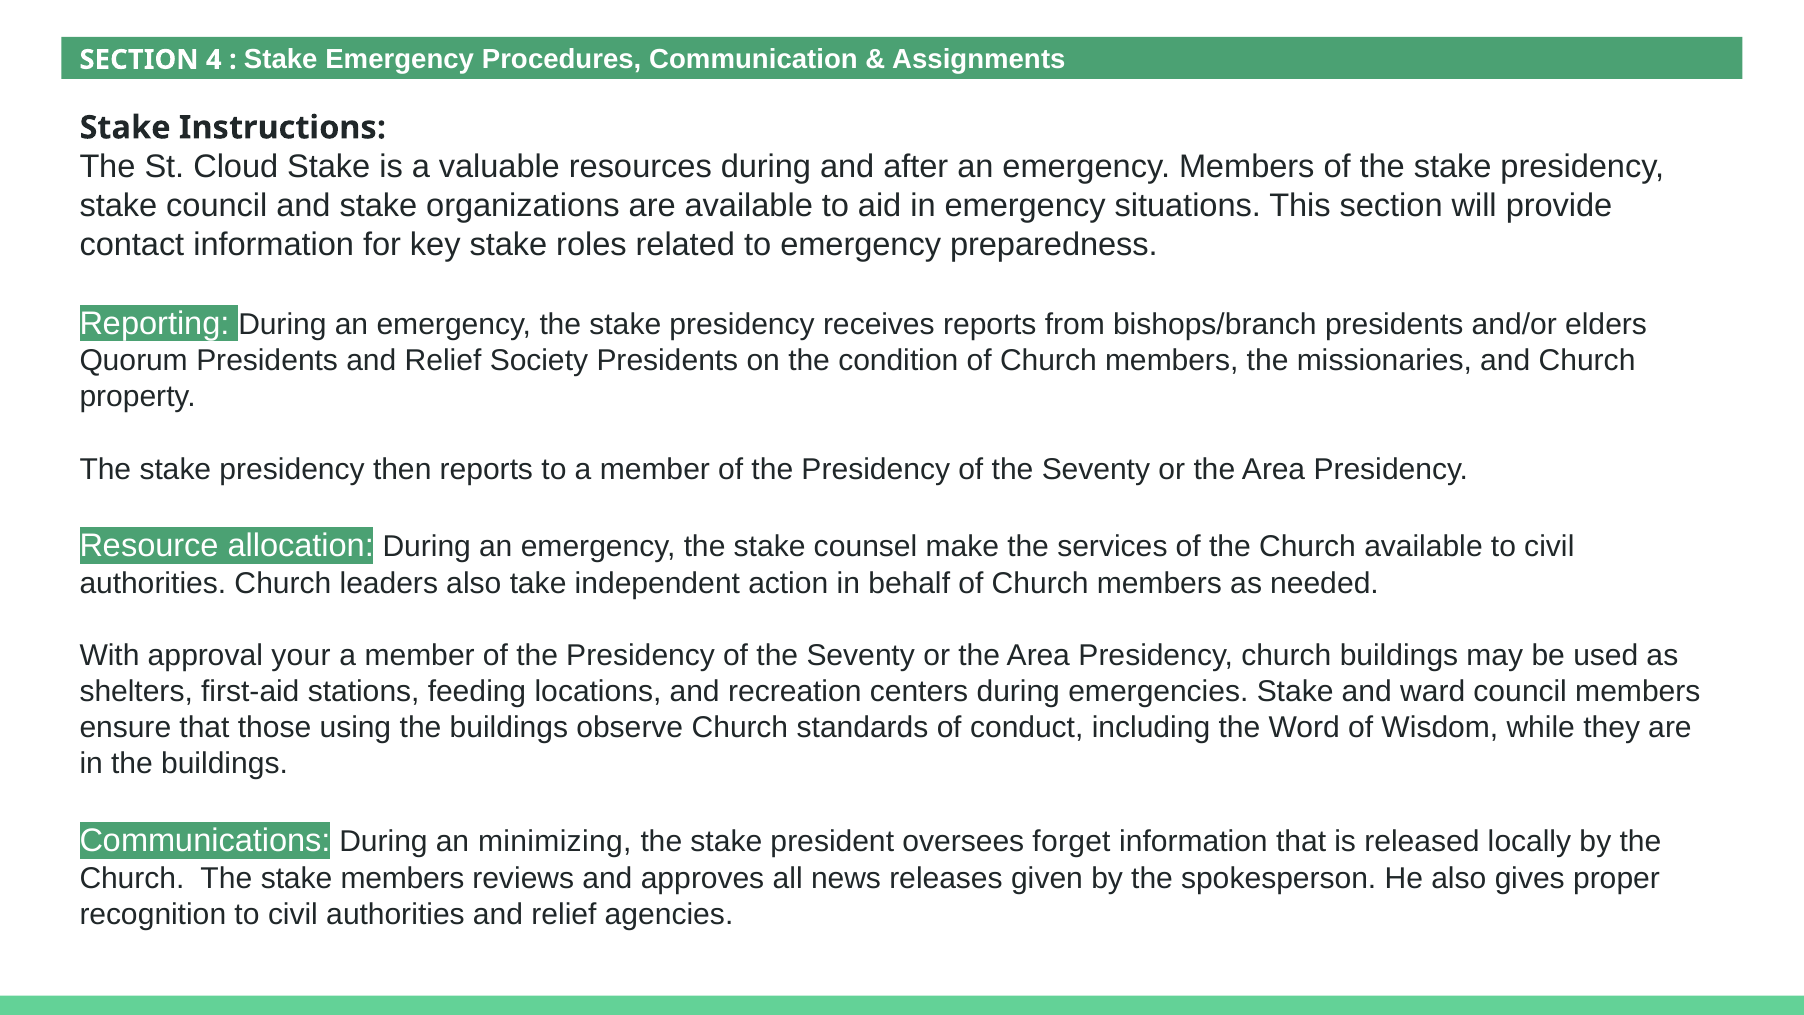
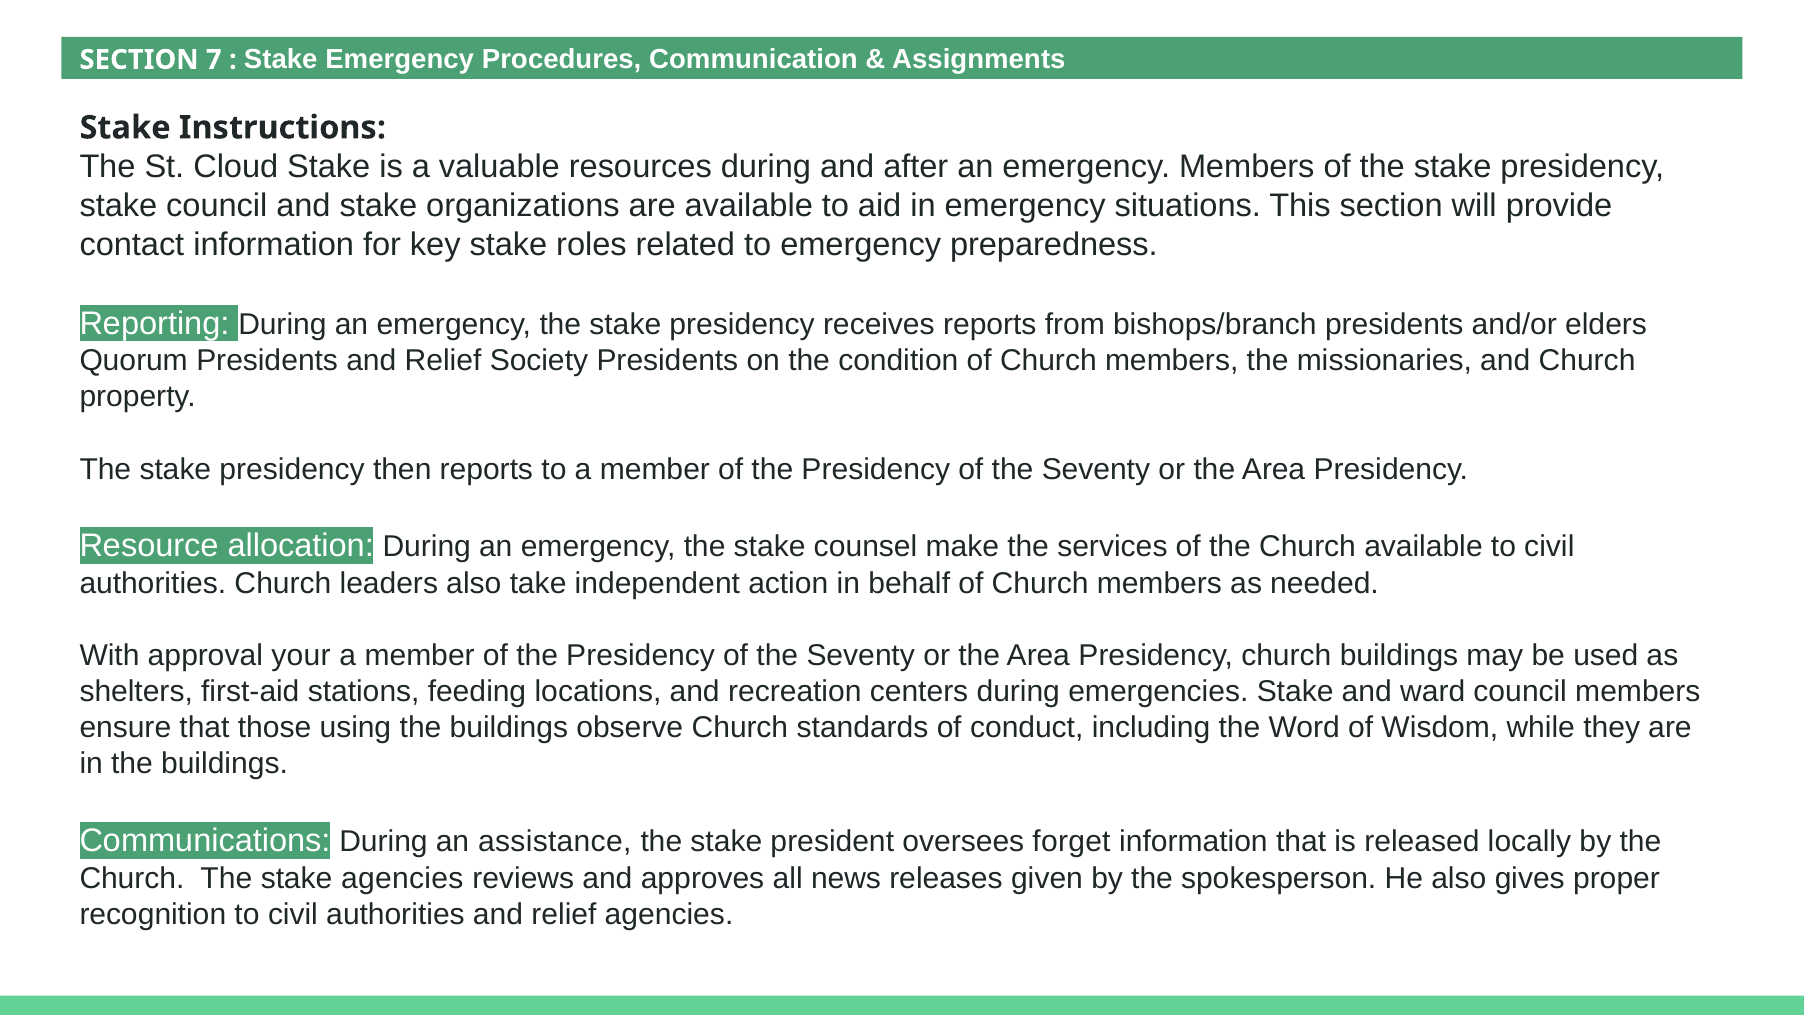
4: 4 -> 7
minimizing: minimizing -> assistance
stake members: members -> agencies
